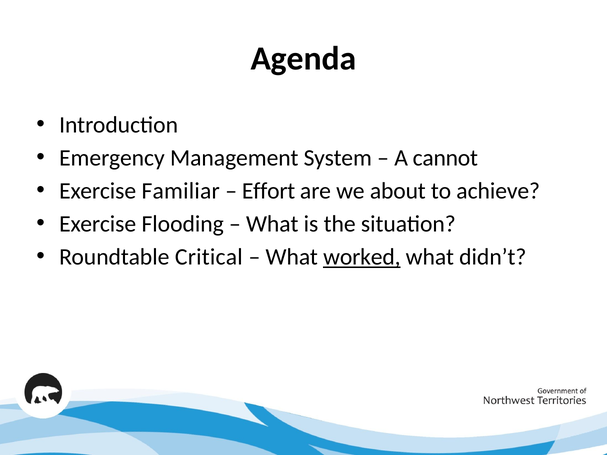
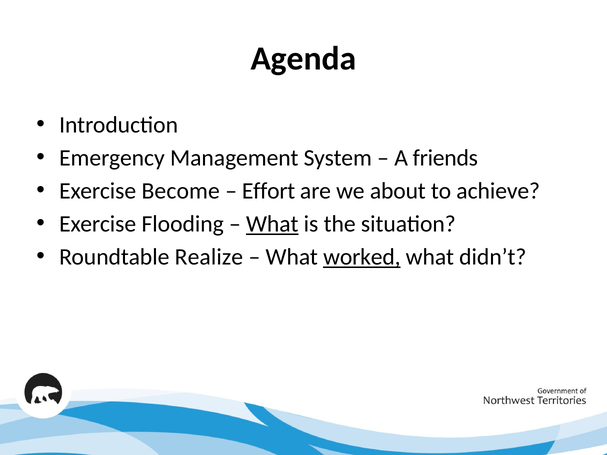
cannot: cannot -> friends
Familiar: Familiar -> Become
What at (272, 224) underline: none -> present
Critical: Critical -> Realize
